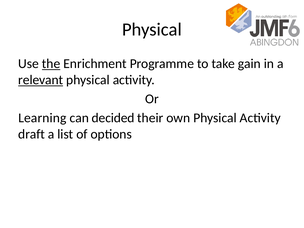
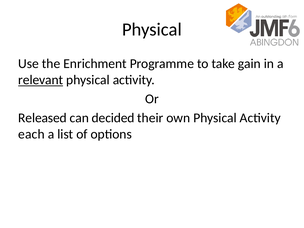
the underline: present -> none
Learning: Learning -> Released
draft: draft -> each
